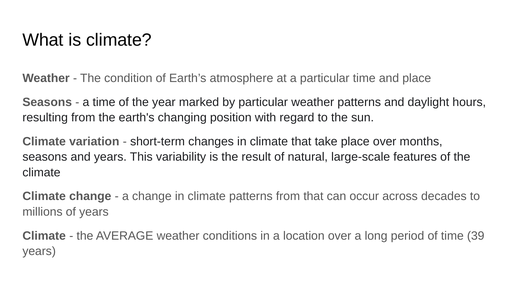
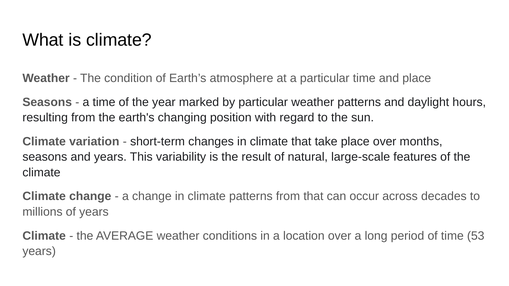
39: 39 -> 53
